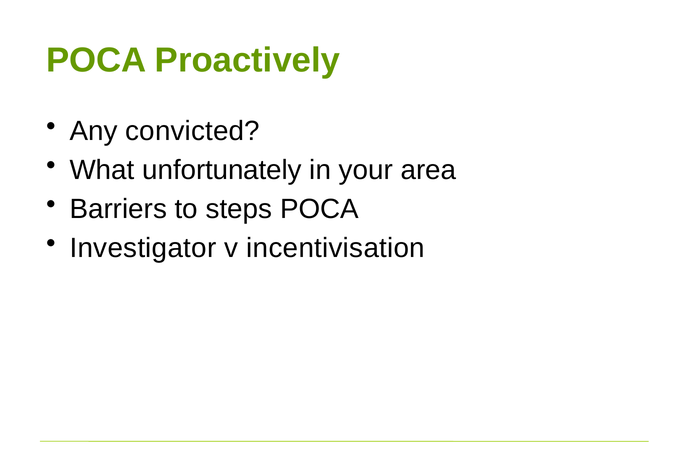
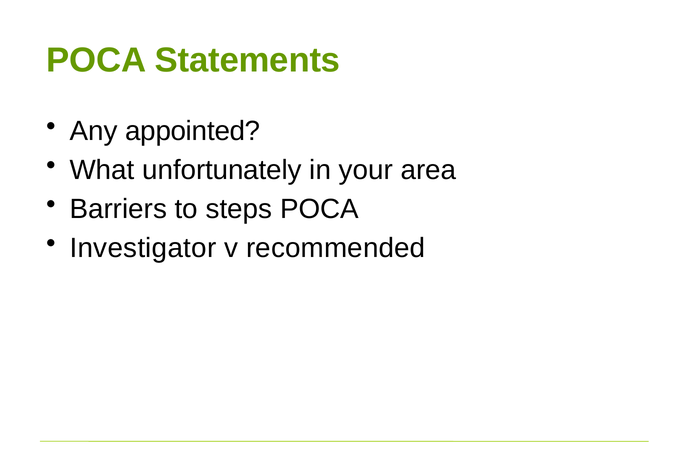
Proactively: Proactively -> Statements
convicted: convicted -> appointed
incentivisation: incentivisation -> recommended
